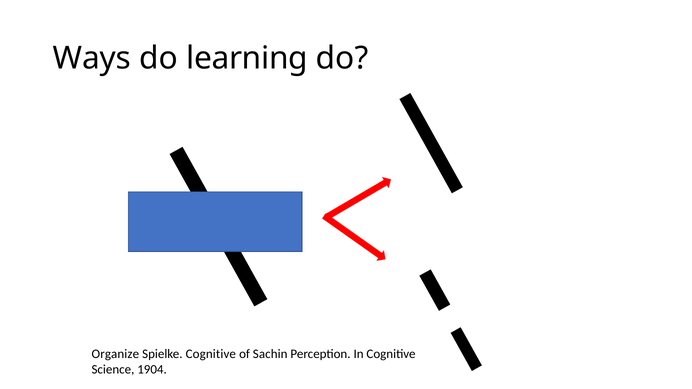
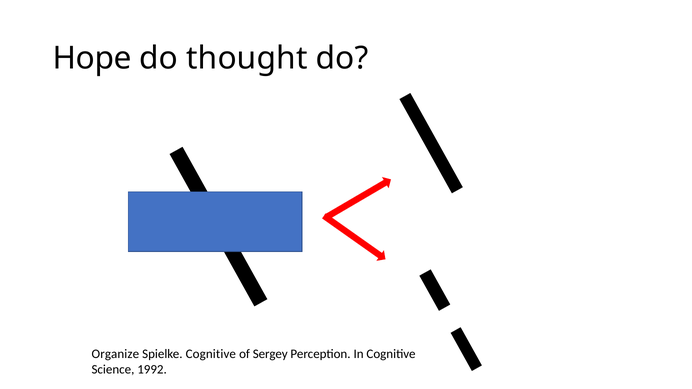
Ways: Ways -> Hope
learning: learning -> thought
Sachin: Sachin -> Sergey
1904: 1904 -> 1992
